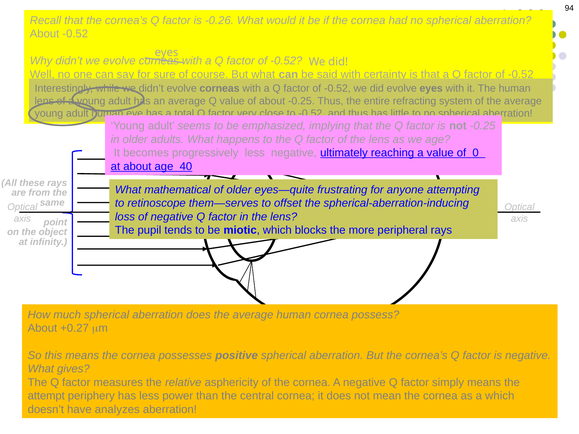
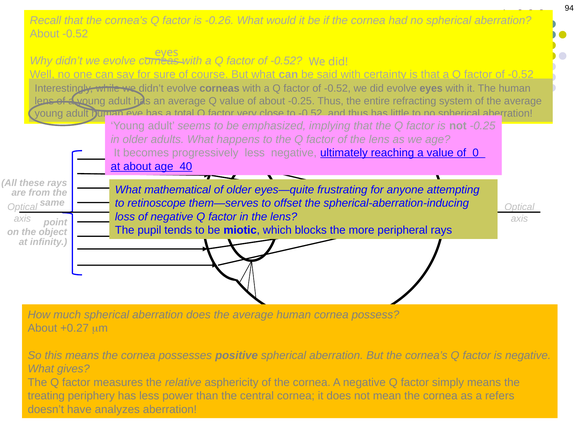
attempt: attempt -> treating
a which: which -> refers
